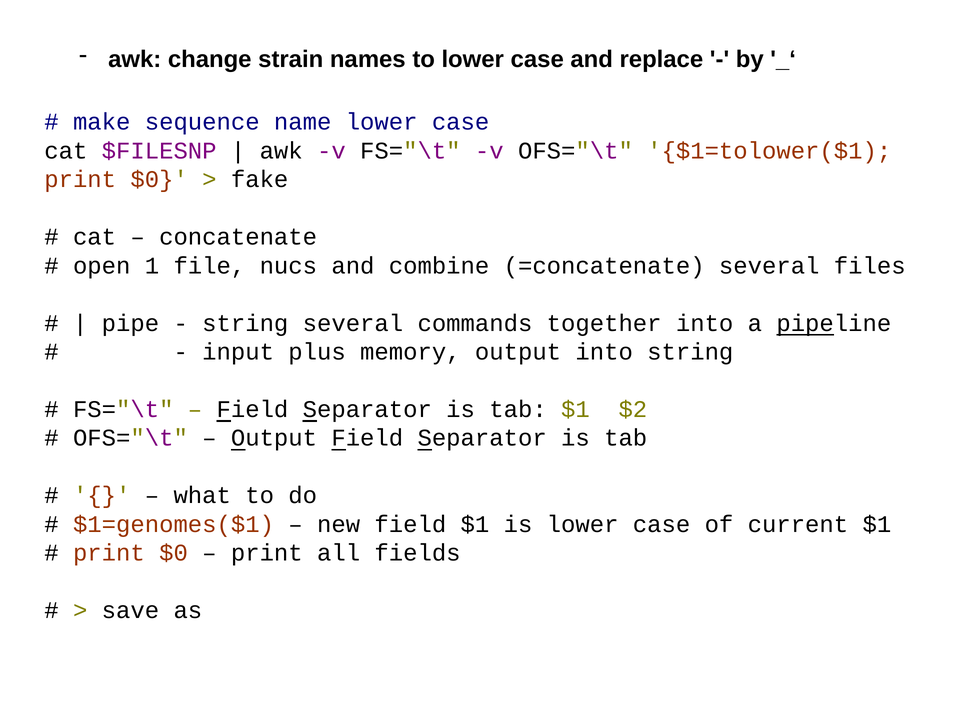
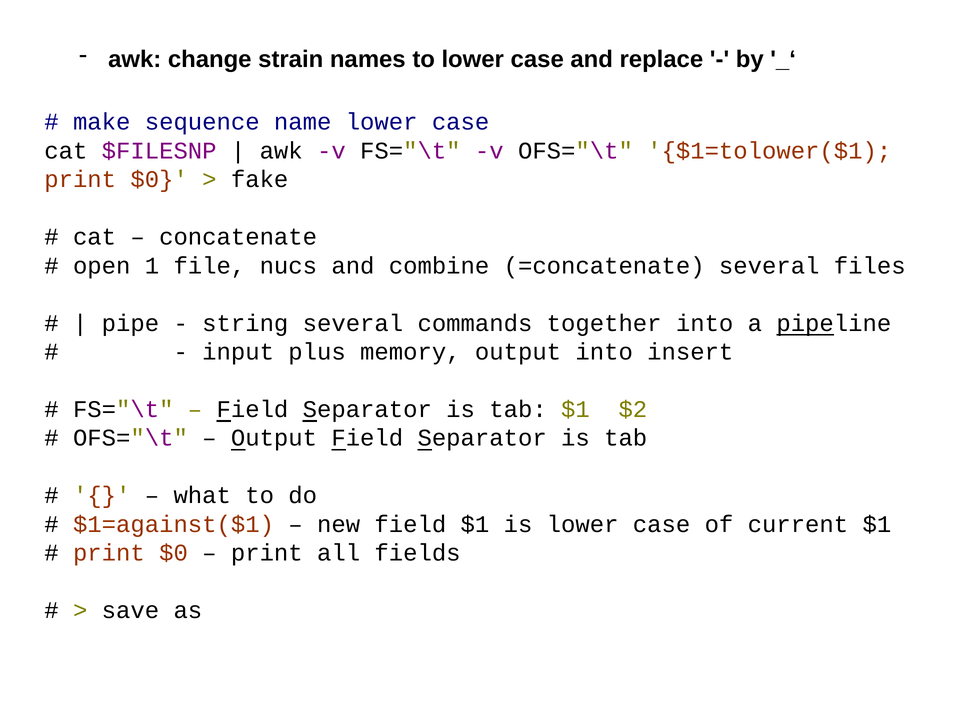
into string: string -> insert
$1=genomes($1: $1=genomes($1 -> $1=against($1
